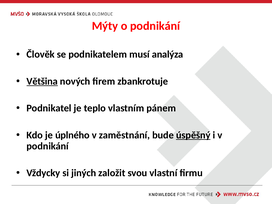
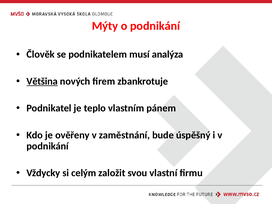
úplného: úplného -> ověřeny
úspěšný underline: present -> none
jiných: jiných -> celým
